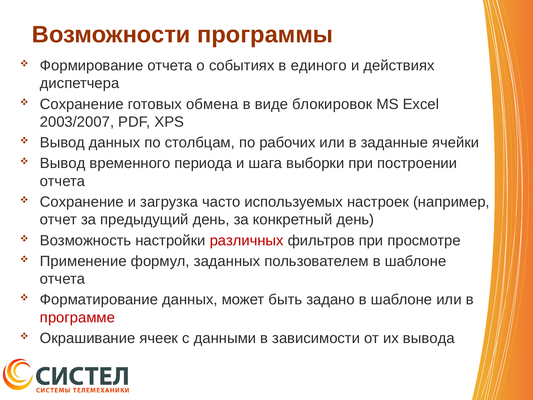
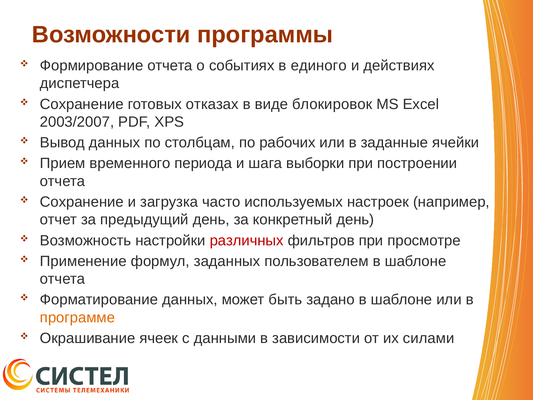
обмена: обмена -> отказах
Вывод at (63, 163): Вывод -> Прием
программе colour: red -> orange
вывода: вывода -> силами
